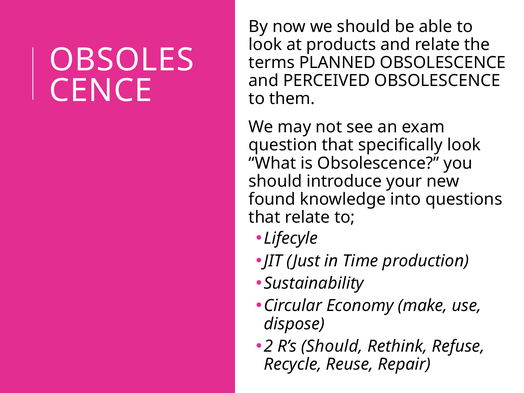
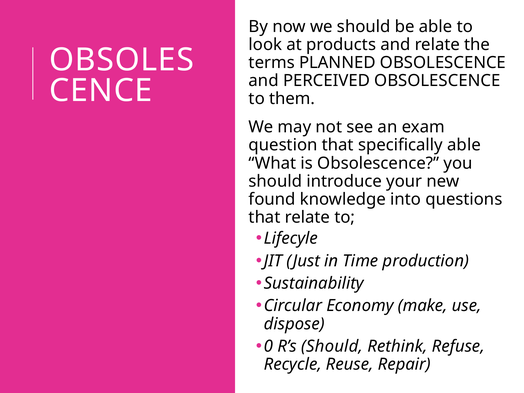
specifically look: look -> able
2: 2 -> 0
